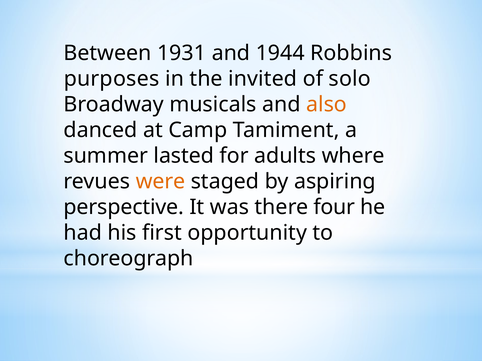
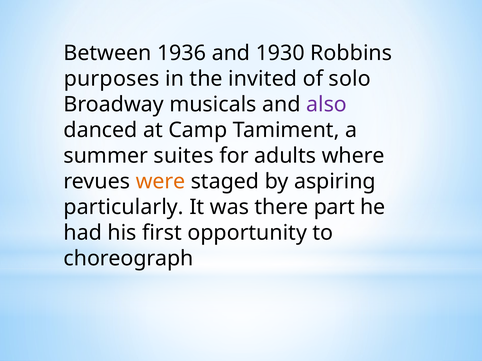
1931: 1931 -> 1936
1944: 1944 -> 1930
also colour: orange -> purple
lasted: lasted -> suites
perspective: perspective -> particularly
four: four -> part
